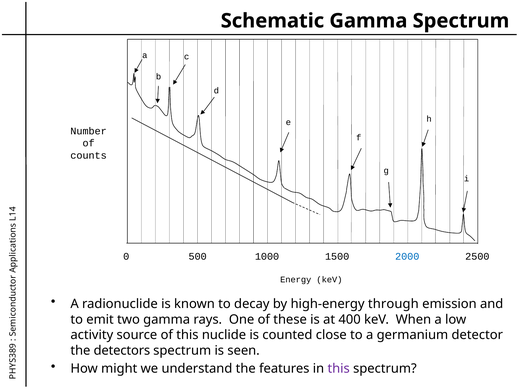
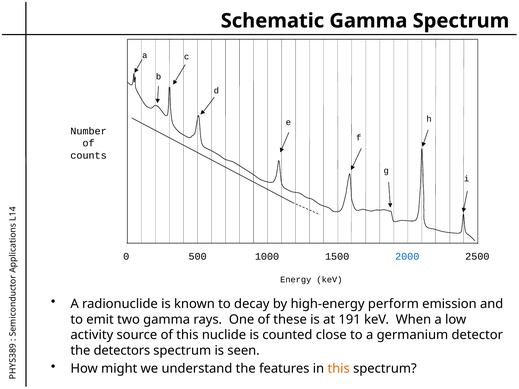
through: through -> perform
400: 400 -> 191
this at (339, 369) colour: purple -> orange
